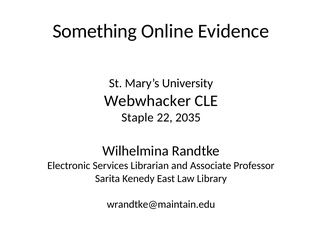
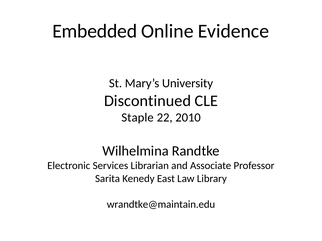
Something: Something -> Embedded
Webwhacker: Webwhacker -> Discontinued
2035: 2035 -> 2010
